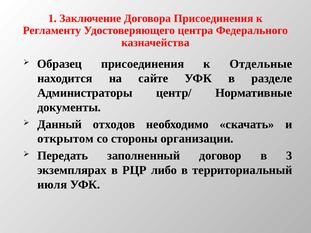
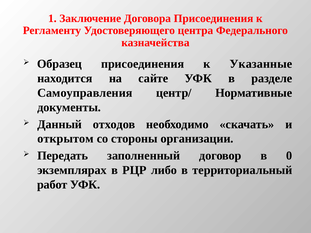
Отдельные: Отдельные -> Указанные
Администраторы: Администраторы -> Самоуправления
3: 3 -> 0
июля: июля -> работ
